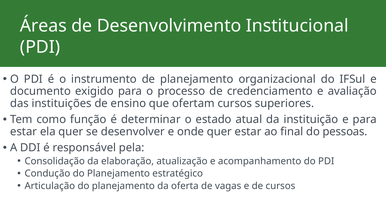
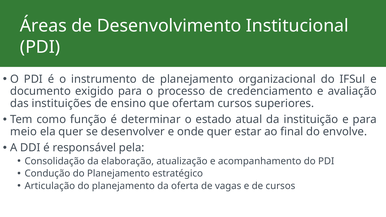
estar at (24, 132): estar -> meio
pessoas: pessoas -> envolve
